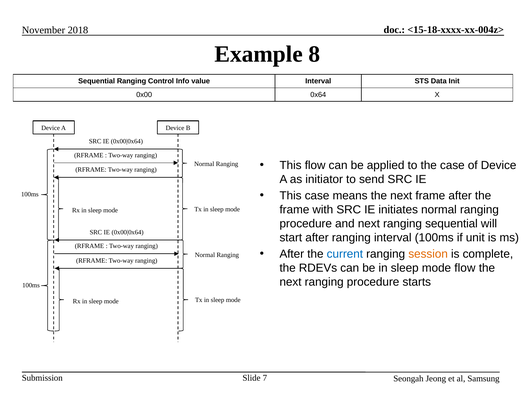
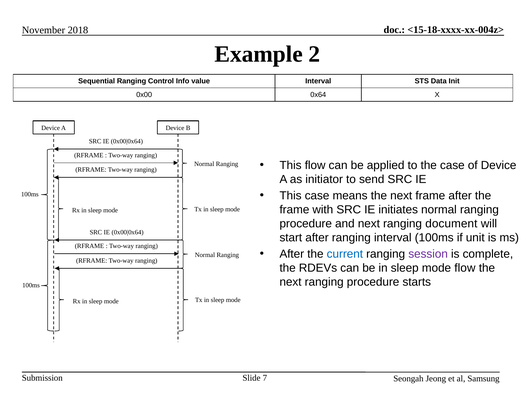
8: 8 -> 2
ranging sequential: sequential -> document
session colour: orange -> purple
